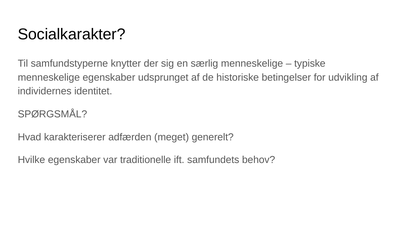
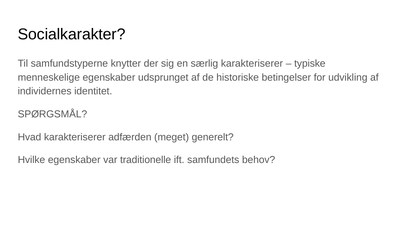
særlig menneskelige: menneskelige -> karakteriserer
